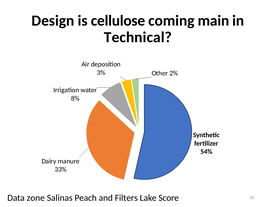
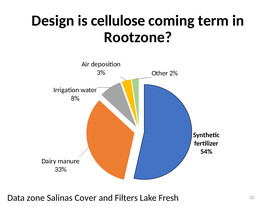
main: main -> term
Technical: Technical -> Rootzone
Peach: Peach -> Cover
Score: Score -> Fresh
